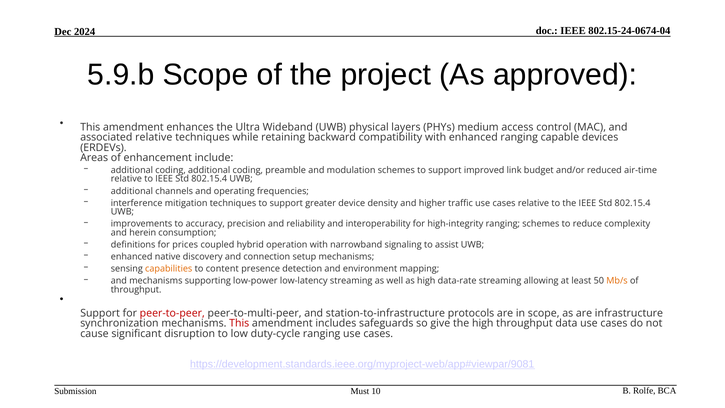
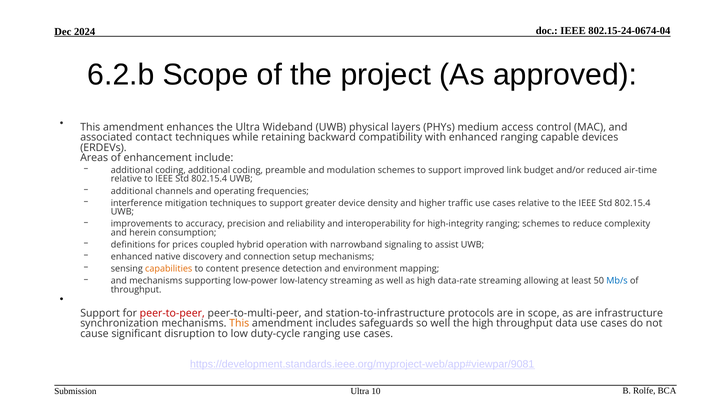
5.9.b: 5.9.b -> 6.2.b
associated relative: relative -> contact
Mb/s colour: orange -> blue
This at (239, 323) colour: red -> orange
so give: give -> well
Must at (360, 391): Must -> Ultra
